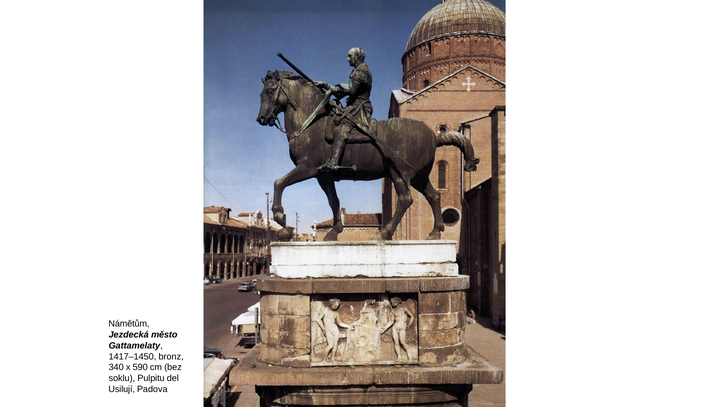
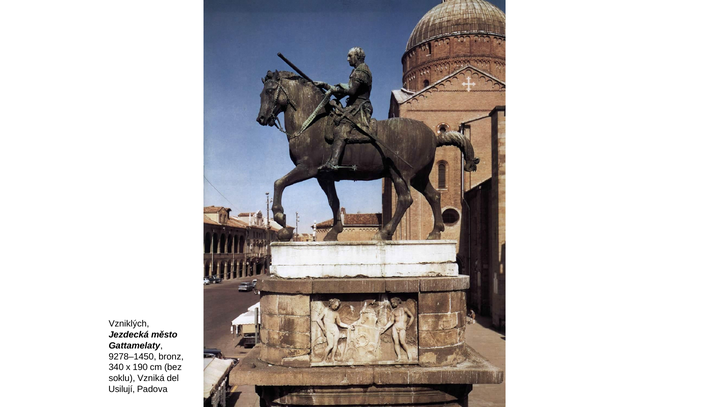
Námětům: Námětům -> Vzniklých
1417–1450: 1417–1450 -> 9278–1450
590: 590 -> 190
Pulpitu: Pulpitu -> Vzniká
